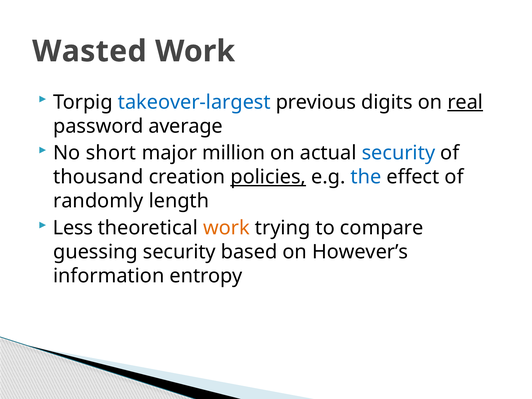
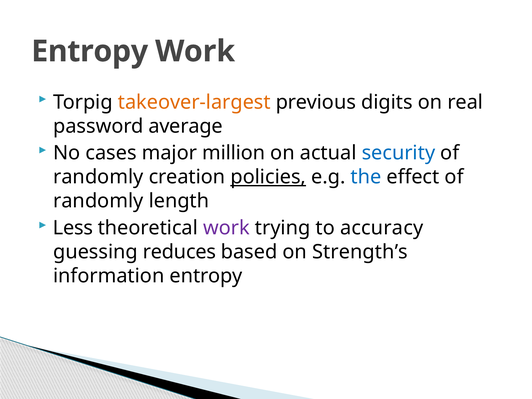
Wasted at (89, 51): Wasted -> Entropy
takeover-largest colour: blue -> orange
real underline: present -> none
short: short -> cases
thousand at (98, 177): thousand -> randomly
work at (226, 228) colour: orange -> purple
compare: compare -> accuracy
guessing security: security -> reduces
However’s: However’s -> Strength’s
